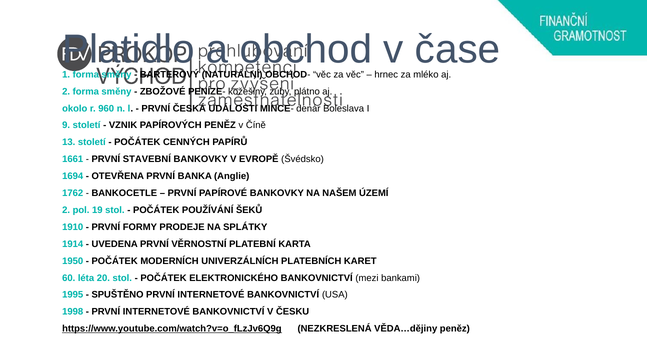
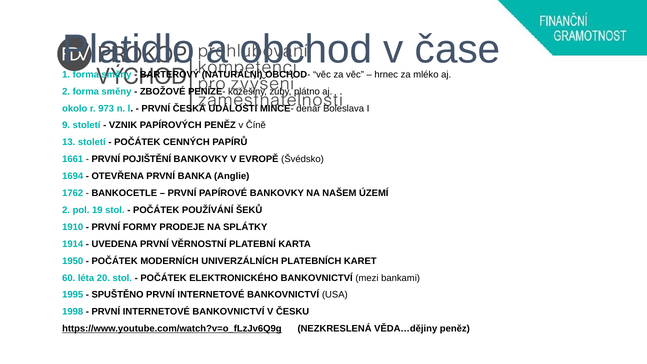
960: 960 -> 973
STAVEBNÍ: STAVEBNÍ -> POJIŠTĚNÍ
